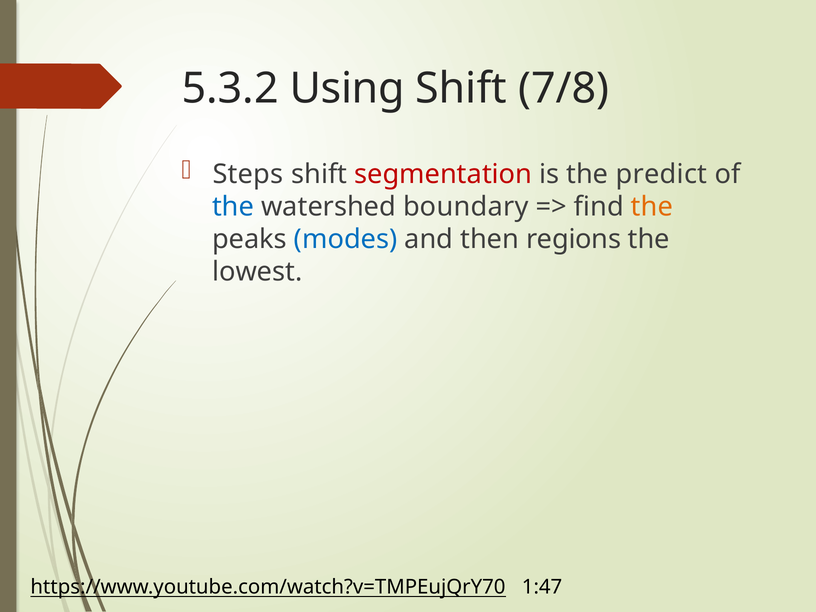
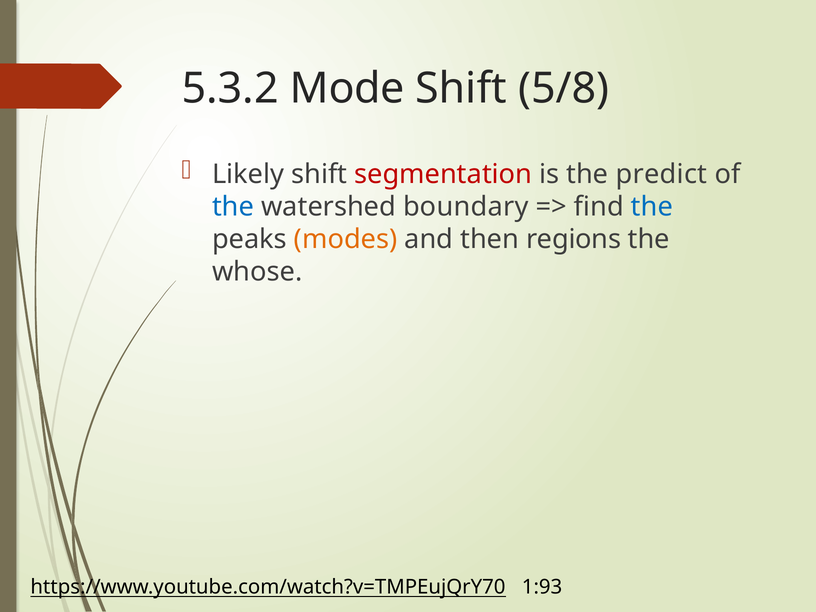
Using: Using -> Mode
7/8: 7/8 -> 5/8
Steps: Steps -> Likely
the at (652, 207) colour: orange -> blue
modes colour: blue -> orange
lowest: lowest -> whose
1:47: 1:47 -> 1:93
